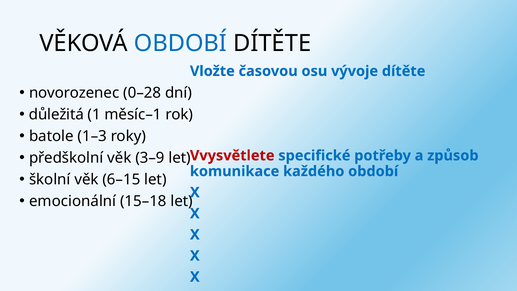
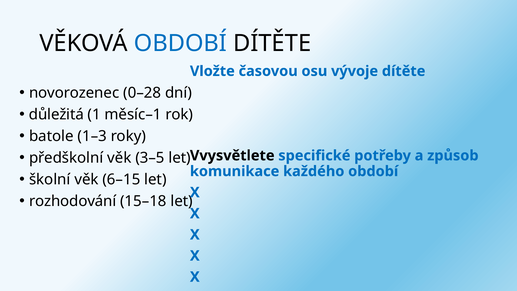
3–9: 3–9 -> 3–5
Vvysvětlete colour: red -> black
emocionální: emocionální -> rozhodování
